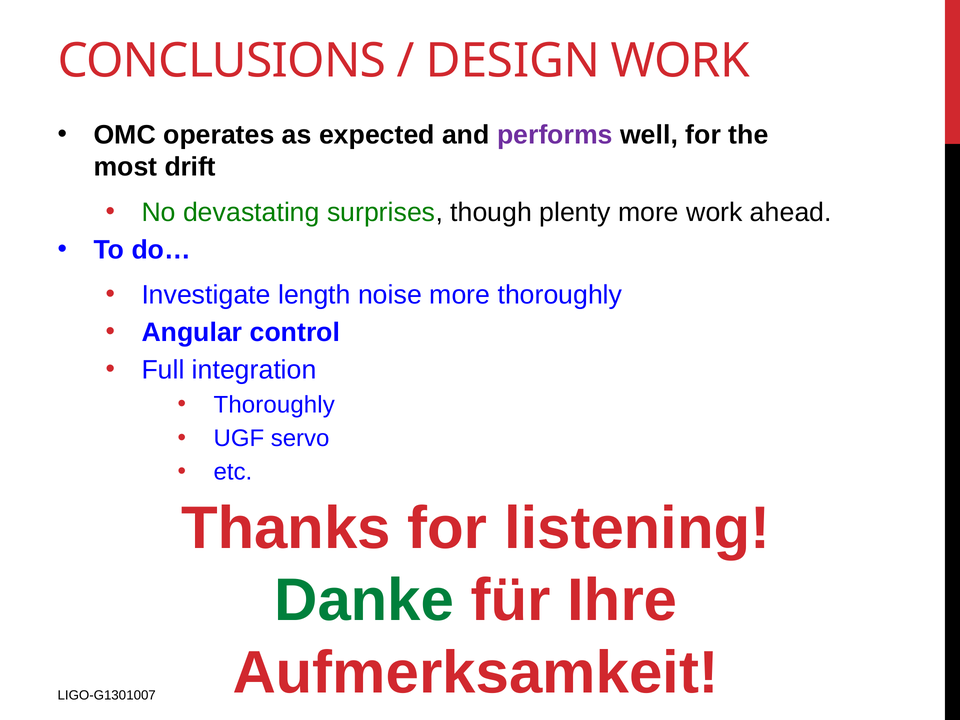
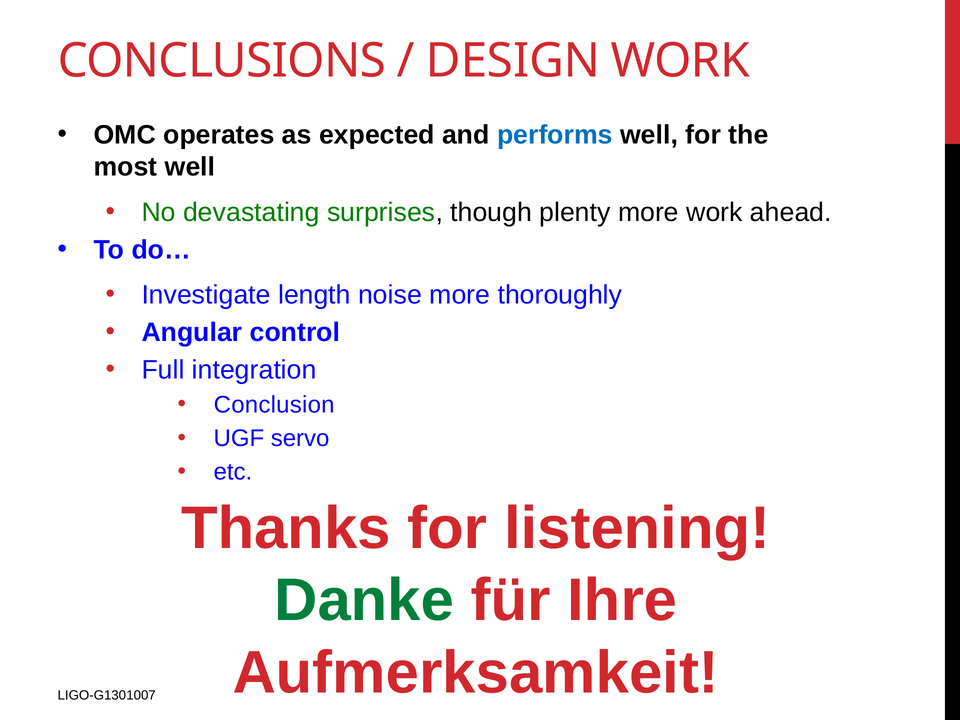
performs colour: purple -> blue
most drift: drift -> well
Thoroughly at (274, 405): Thoroughly -> Conclusion
